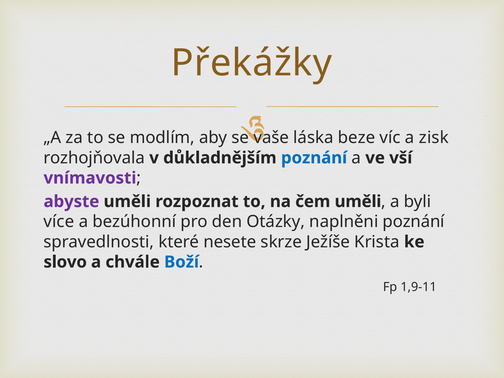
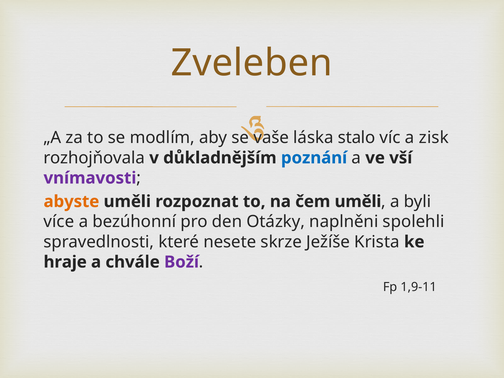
Překážky: Překážky -> Zveleben
beze: beze -> stalo
abyste colour: purple -> orange
naplněni poznání: poznání -> spolehli
slovo: slovo -> hraje
Boží colour: blue -> purple
